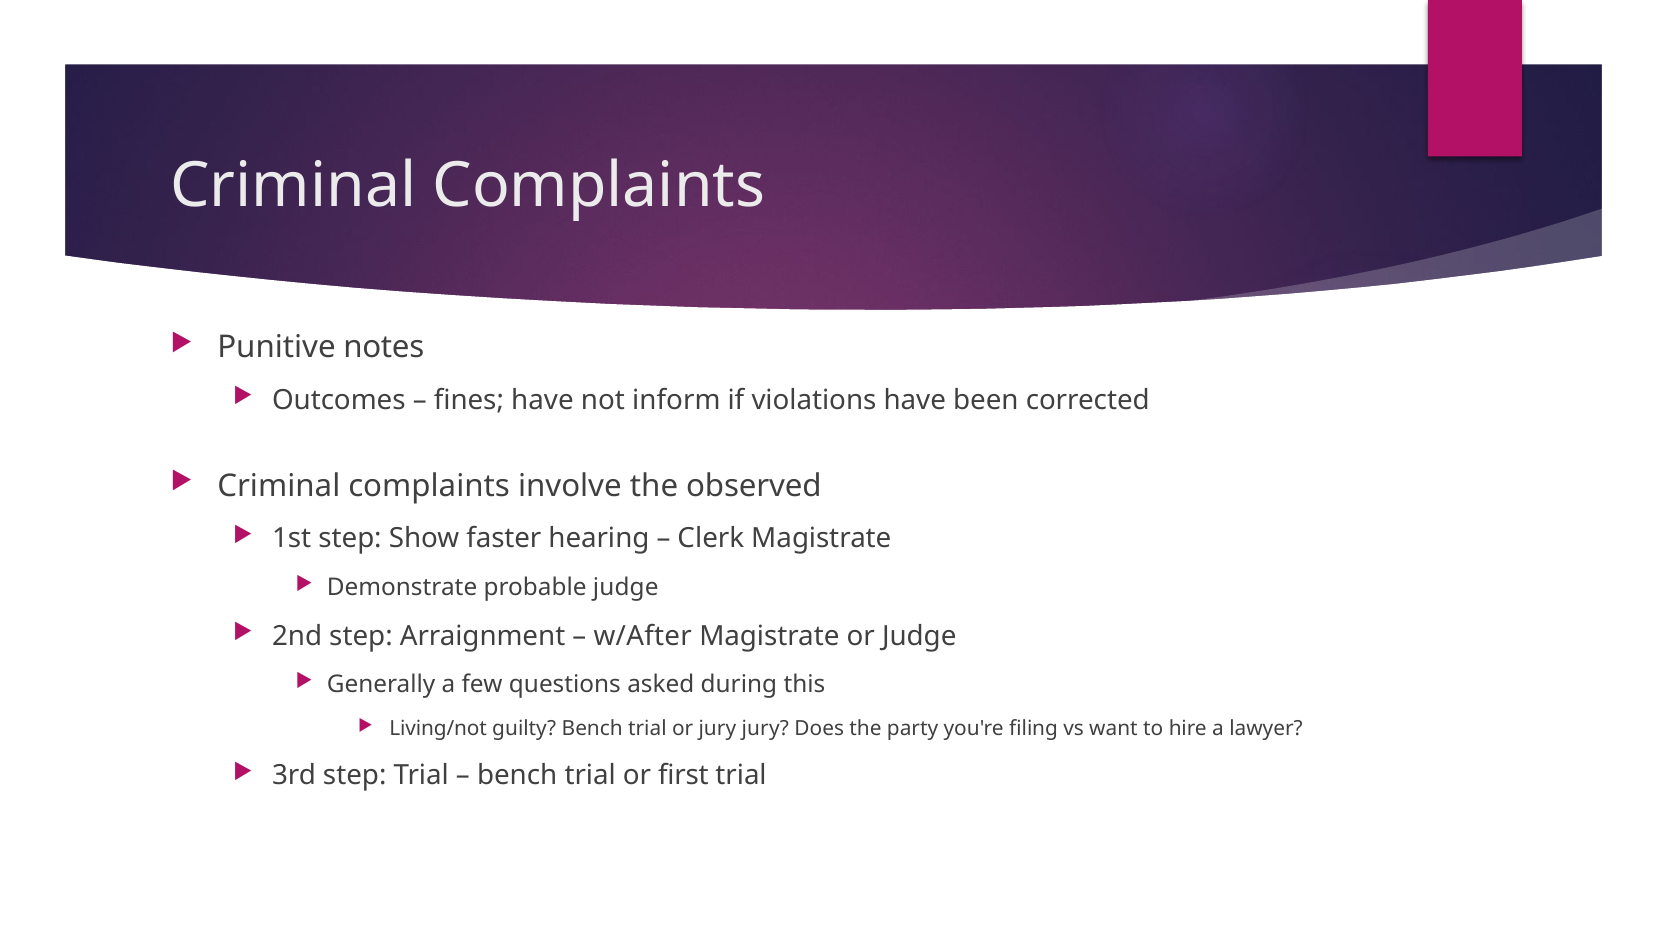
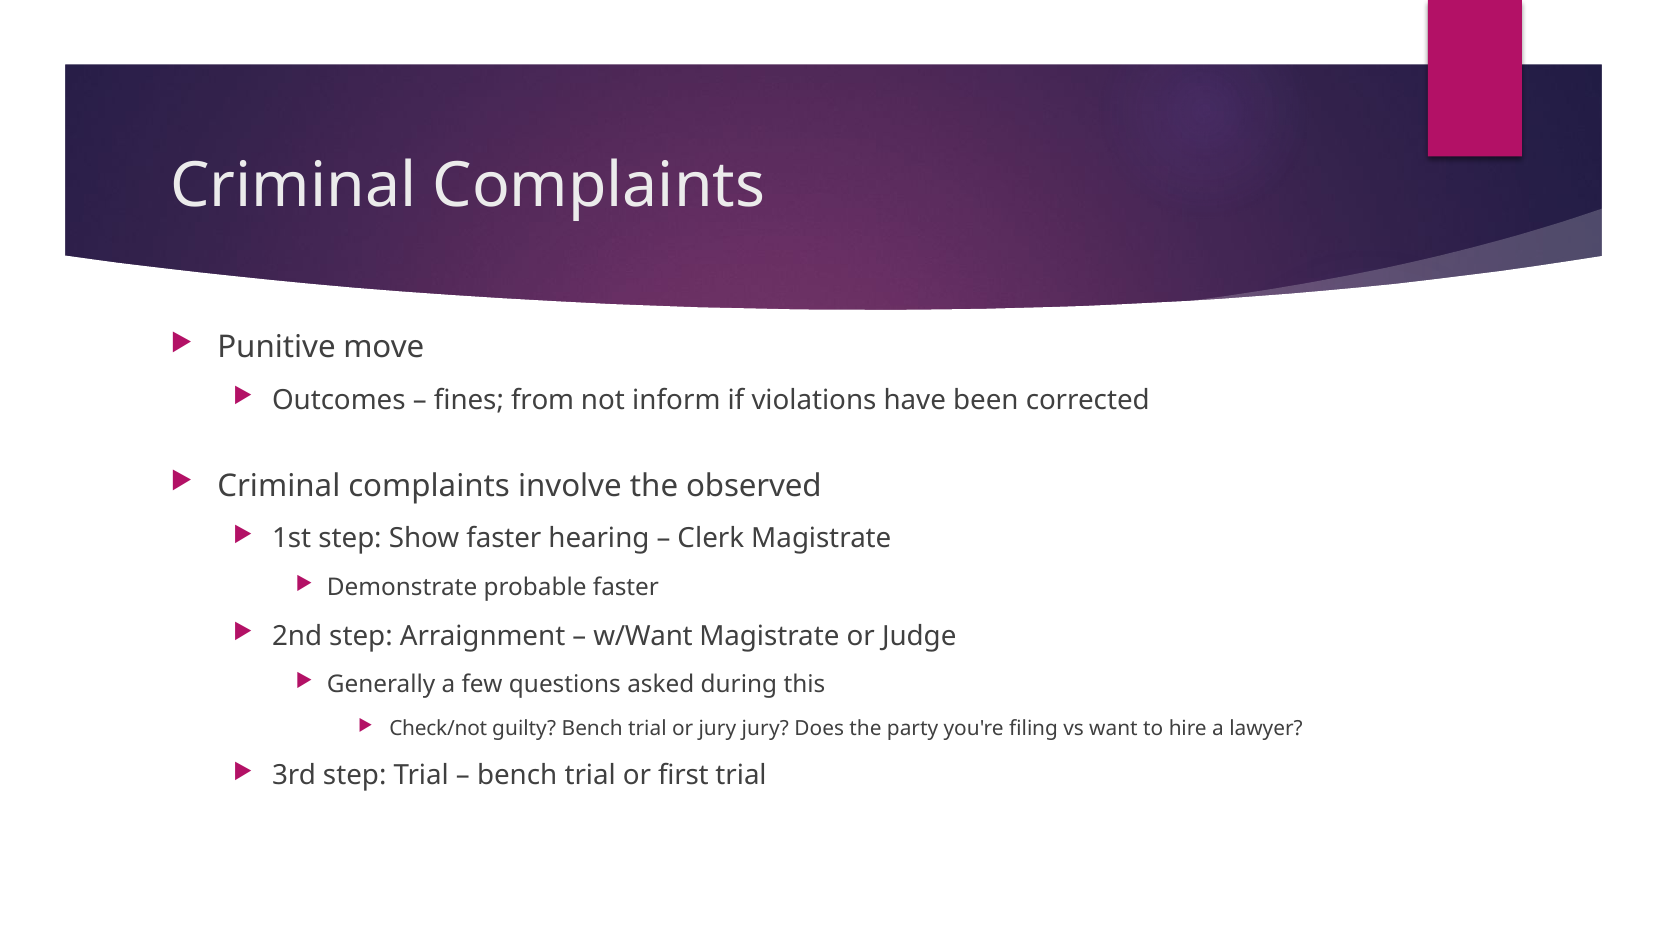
notes: notes -> move
fines have: have -> from
probable judge: judge -> faster
w/After: w/After -> w/Want
Living/not: Living/not -> Check/not
